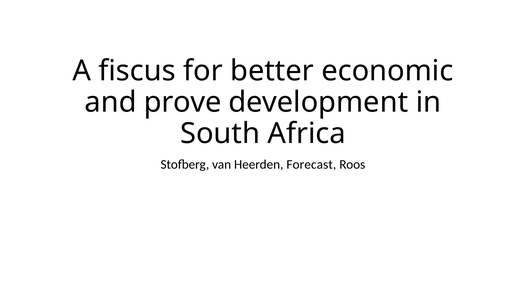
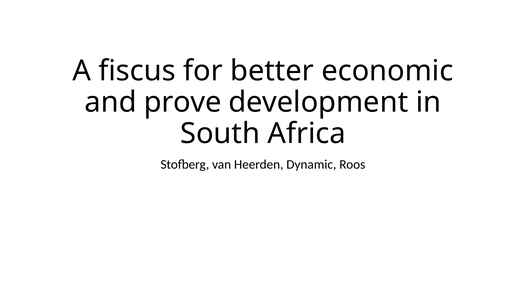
Forecast: Forecast -> Dynamic
